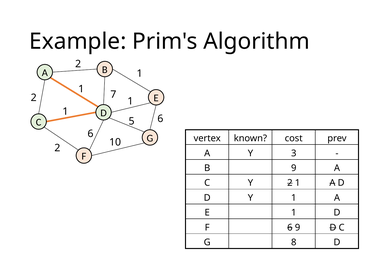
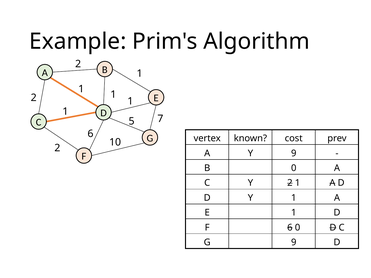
7 at (113, 95): 7 -> 1
5 6: 6 -> 7
Y 3: 3 -> 9
B 9: 9 -> 0
6 9: 9 -> 0
G 8: 8 -> 9
